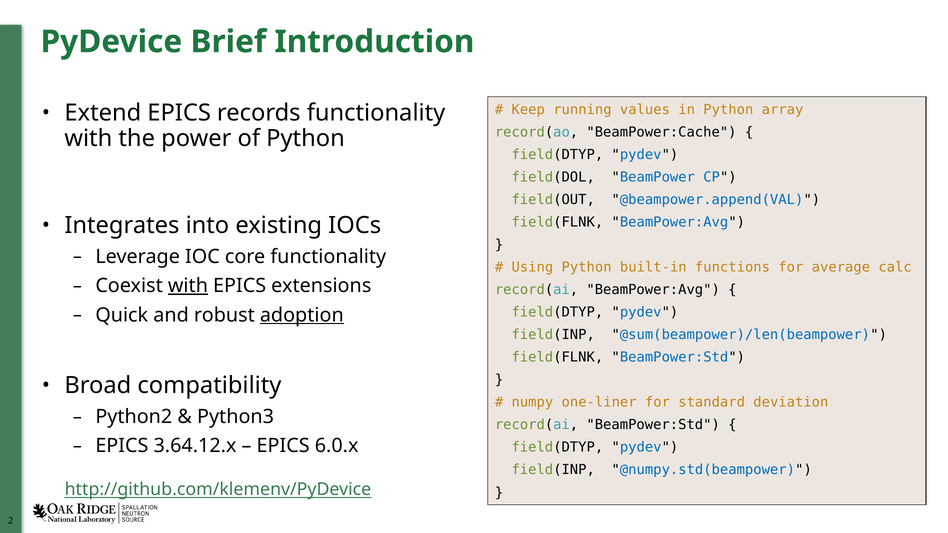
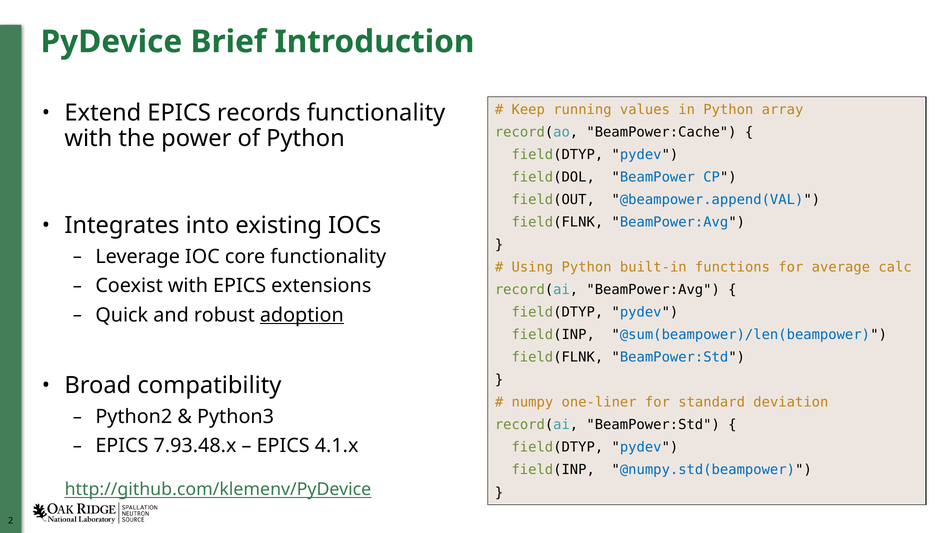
with at (188, 286) underline: present -> none
3.64.12.x: 3.64.12.x -> 7.93.48.x
6.0.x: 6.0.x -> 4.1.x
